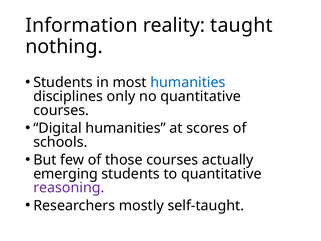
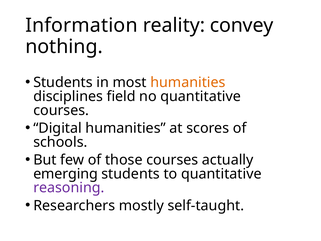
taught: taught -> convey
humanities at (188, 82) colour: blue -> orange
only: only -> field
